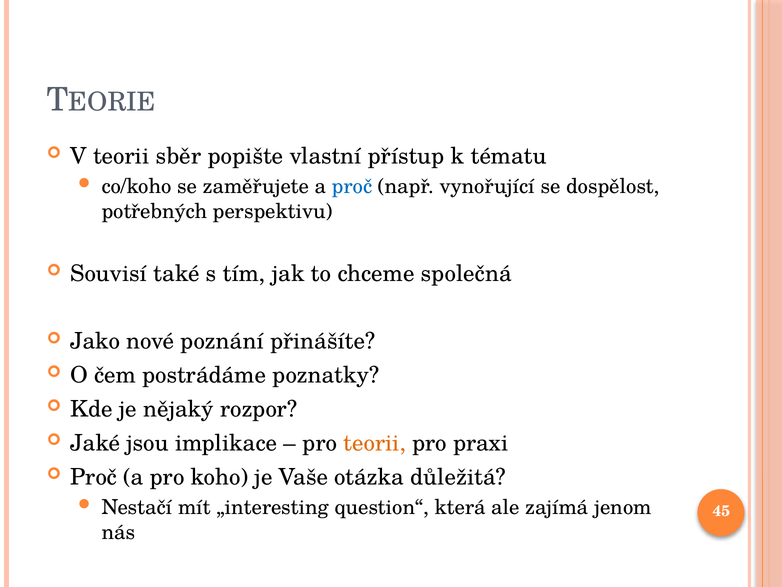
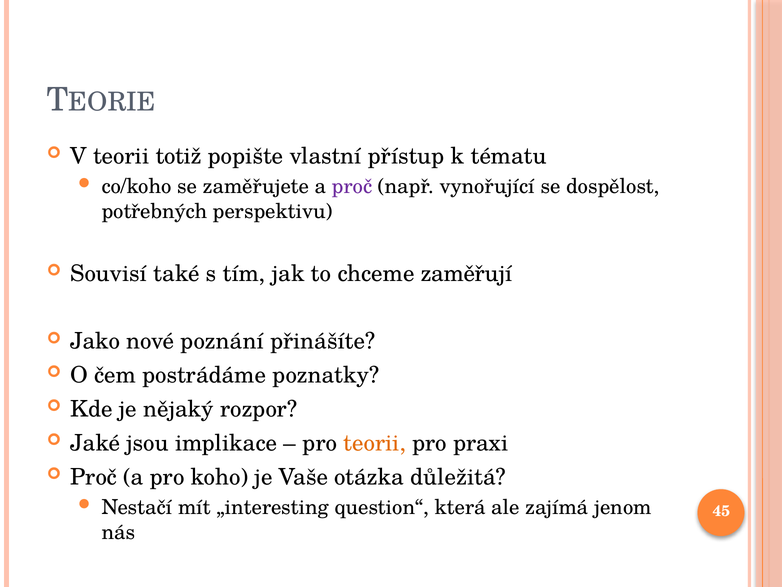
sběr: sběr -> totiž
proč at (352, 186) colour: blue -> purple
společná: společná -> zaměřují
